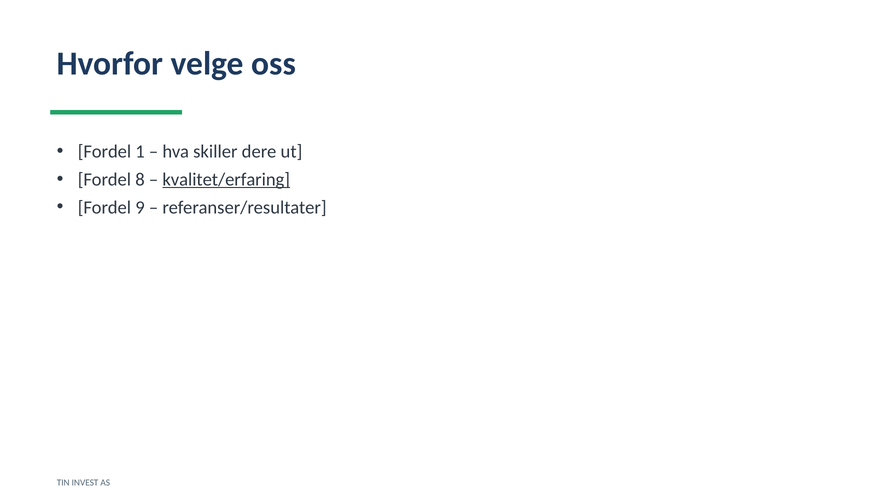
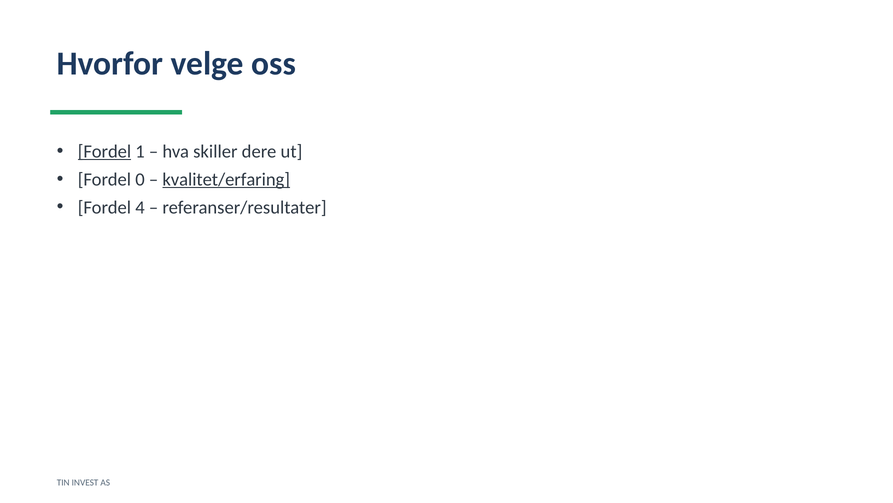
Fordel at (104, 151) underline: none -> present
8: 8 -> 0
9: 9 -> 4
